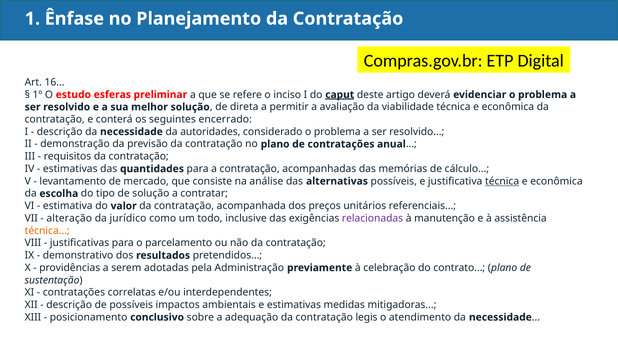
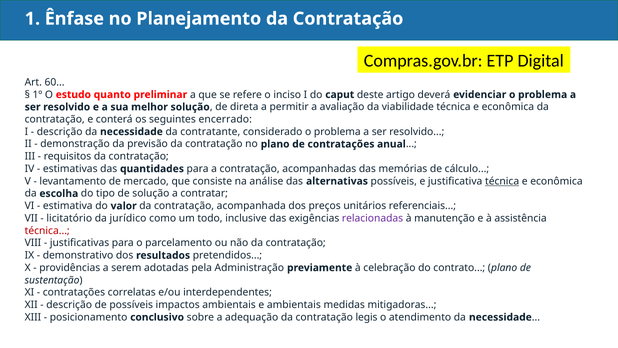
16: 16 -> 60
esferas: esferas -> quanto
caput underline: present -> none
autoridades: autoridades -> contratante
alteração: alteração -> licitatório
técnica at (47, 230) colour: orange -> red
e estimativas: estimativas -> ambientais
